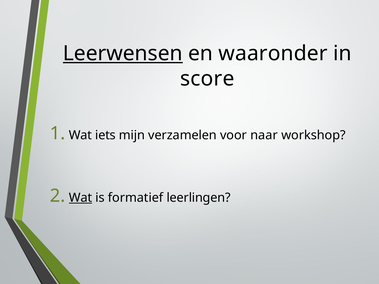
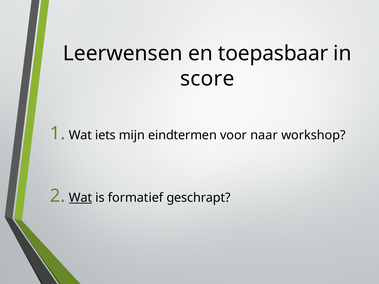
Leerwensen underline: present -> none
waaronder: waaronder -> toepasbaar
verzamelen: verzamelen -> eindtermen
leerlingen: leerlingen -> geschrapt
